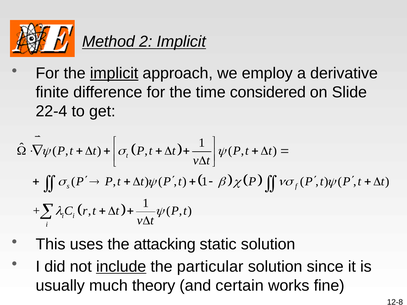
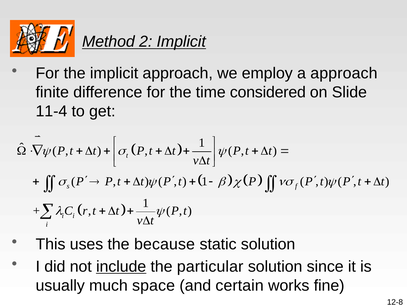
implicit at (114, 73) underline: present -> none
a derivative: derivative -> approach
22-4: 22-4 -> 11-4
attacking: attacking -> because
theory: theory -> space
